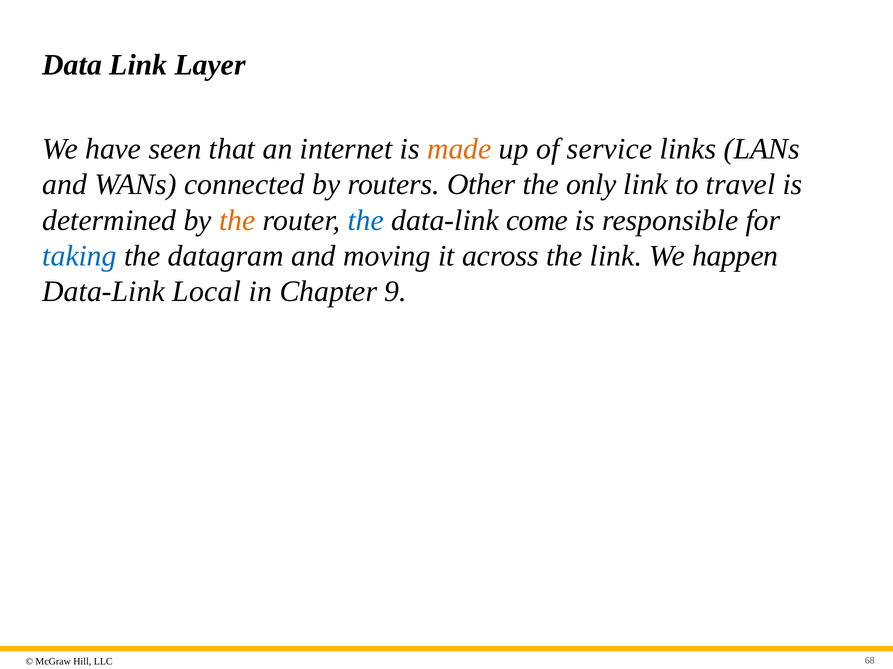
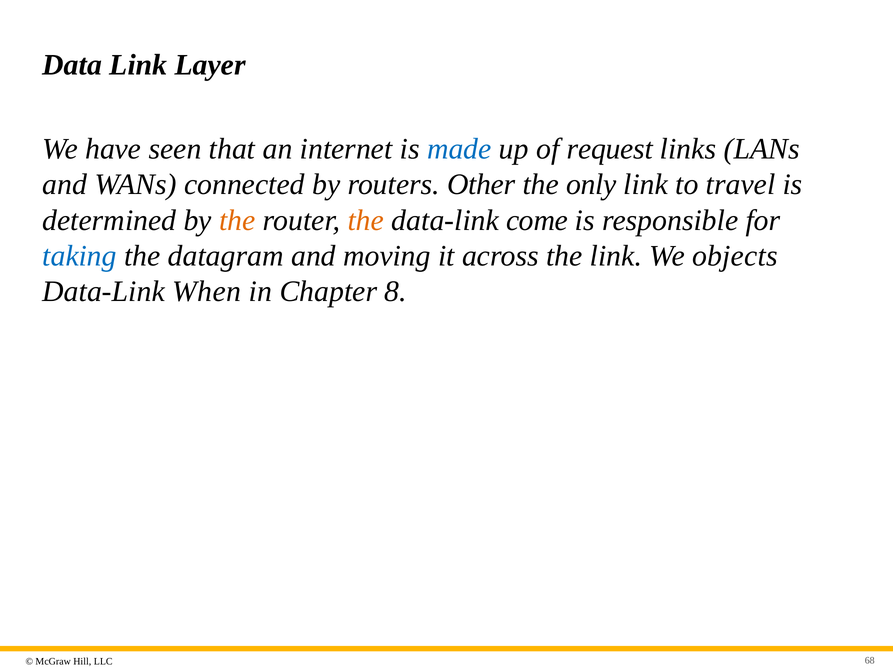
made colour: orange -> blue
service: service -> request
the at (366, 221) colour: blue -> orange
happen: happen -> objects
Local: Local -> When
9: 9 -> 8
